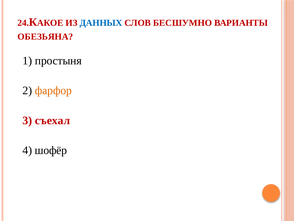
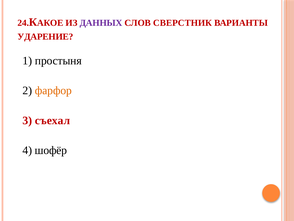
ДАННЫХ colour: blue -> purple
БЕСШУМНО: БЕСШУМНО -> СВЕРСТНИК
ОБЕЗЬЯНА: ОБЕЗЬЯНА -> УДАРЕНИЕ
